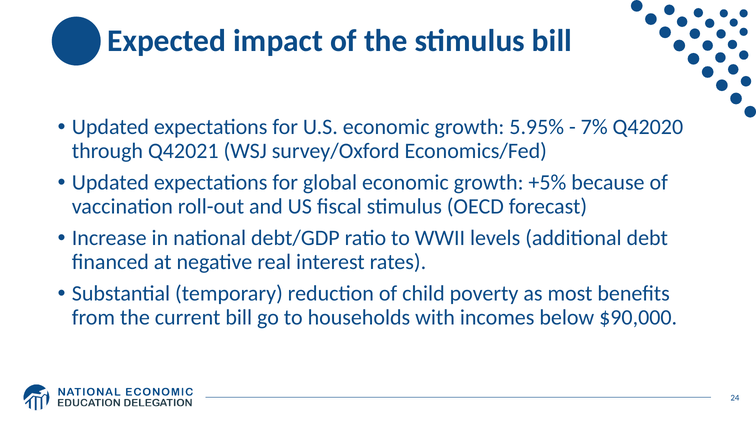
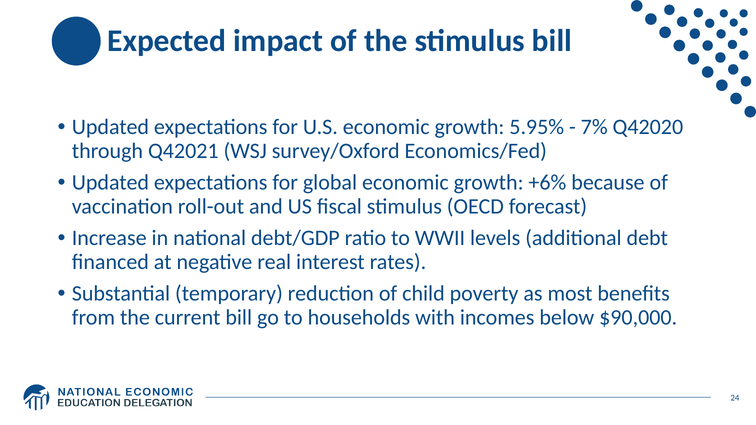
+5%: +5% -> +6%
